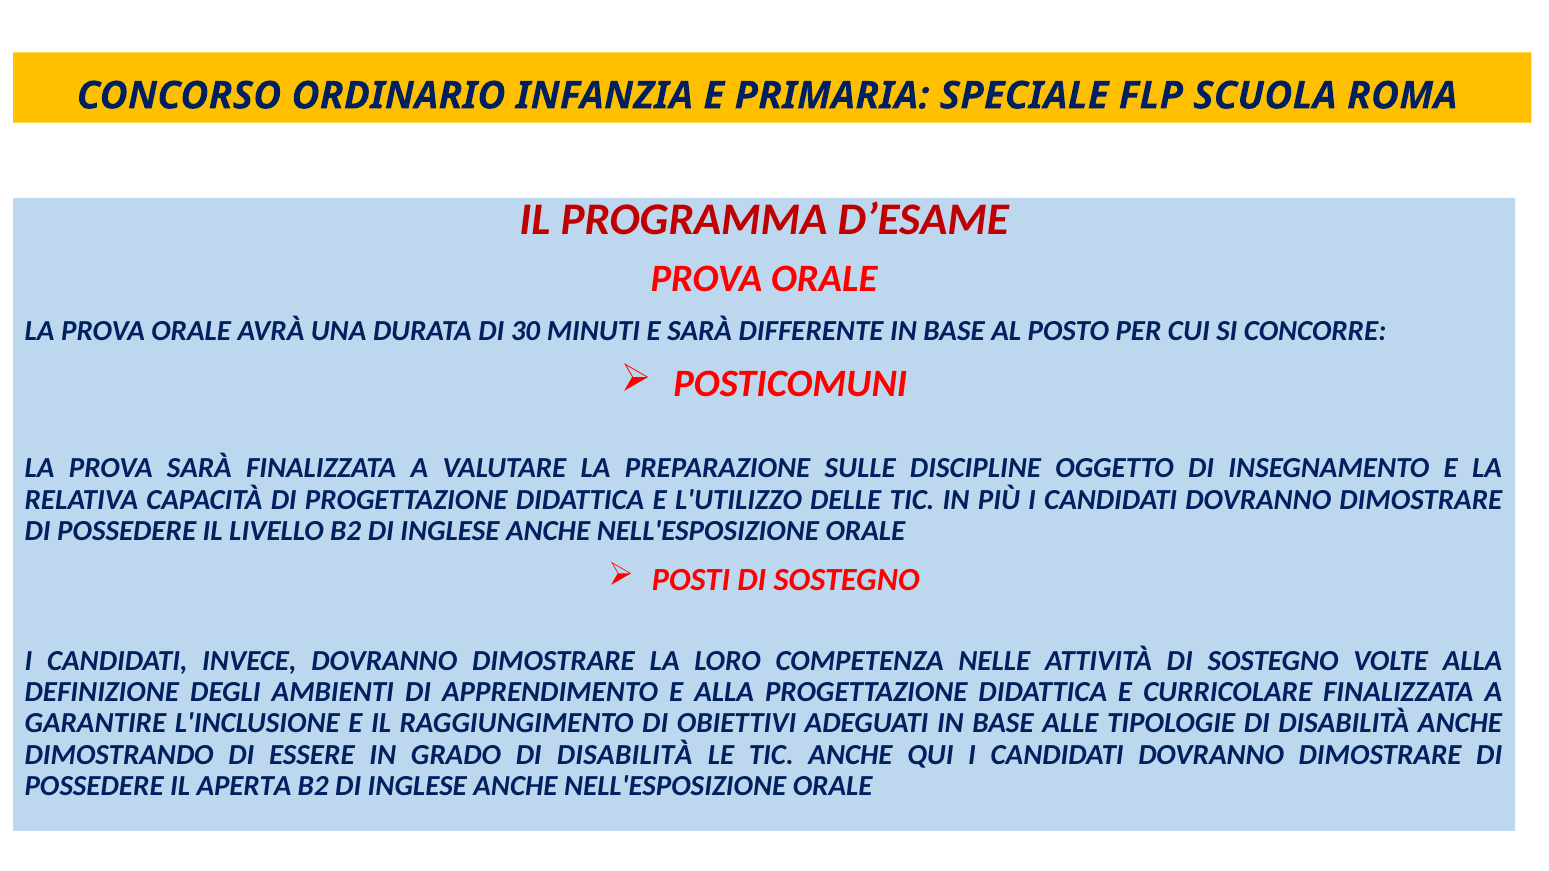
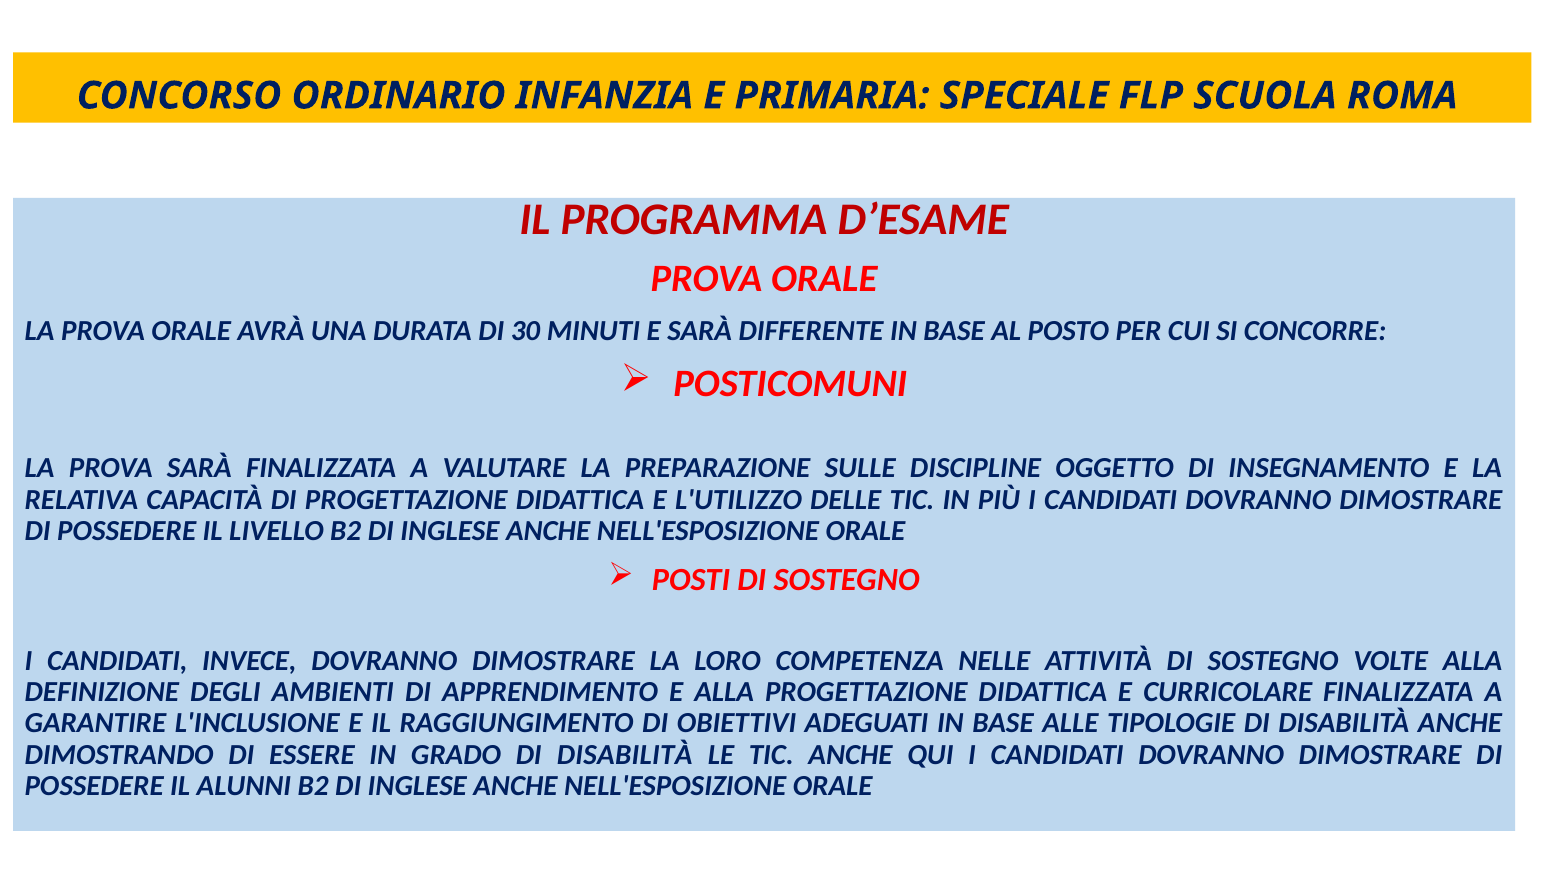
APERTA: APERTA -> ALUNNI
